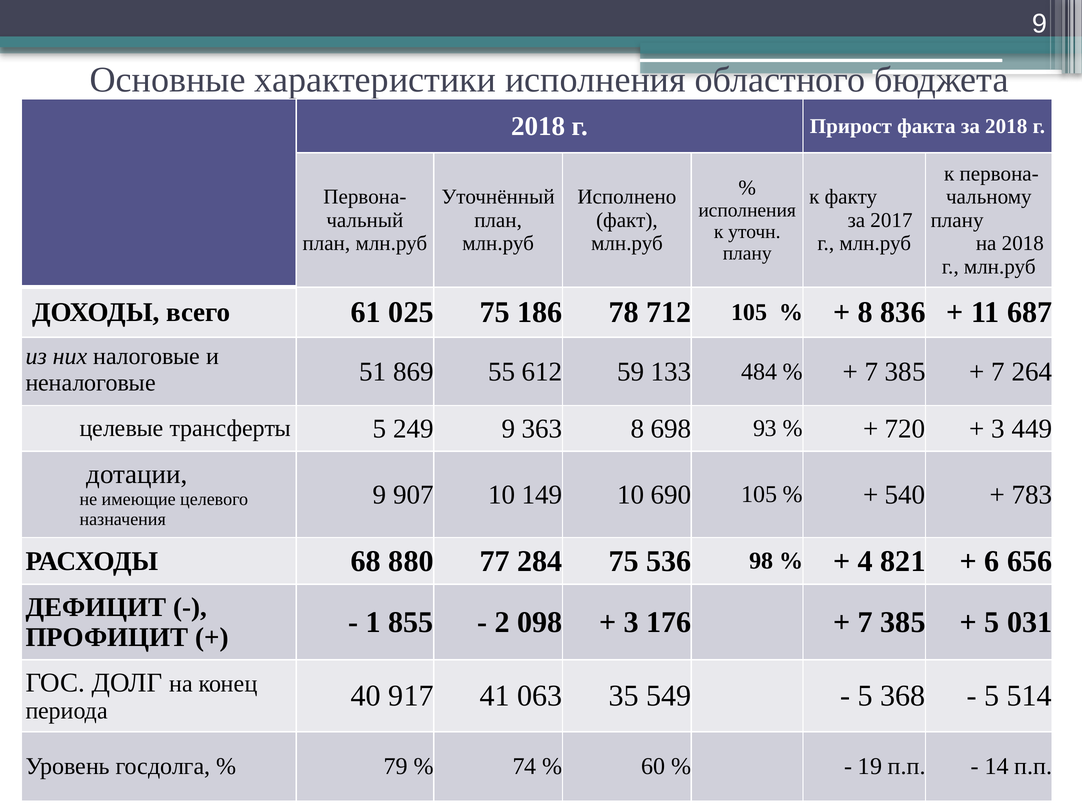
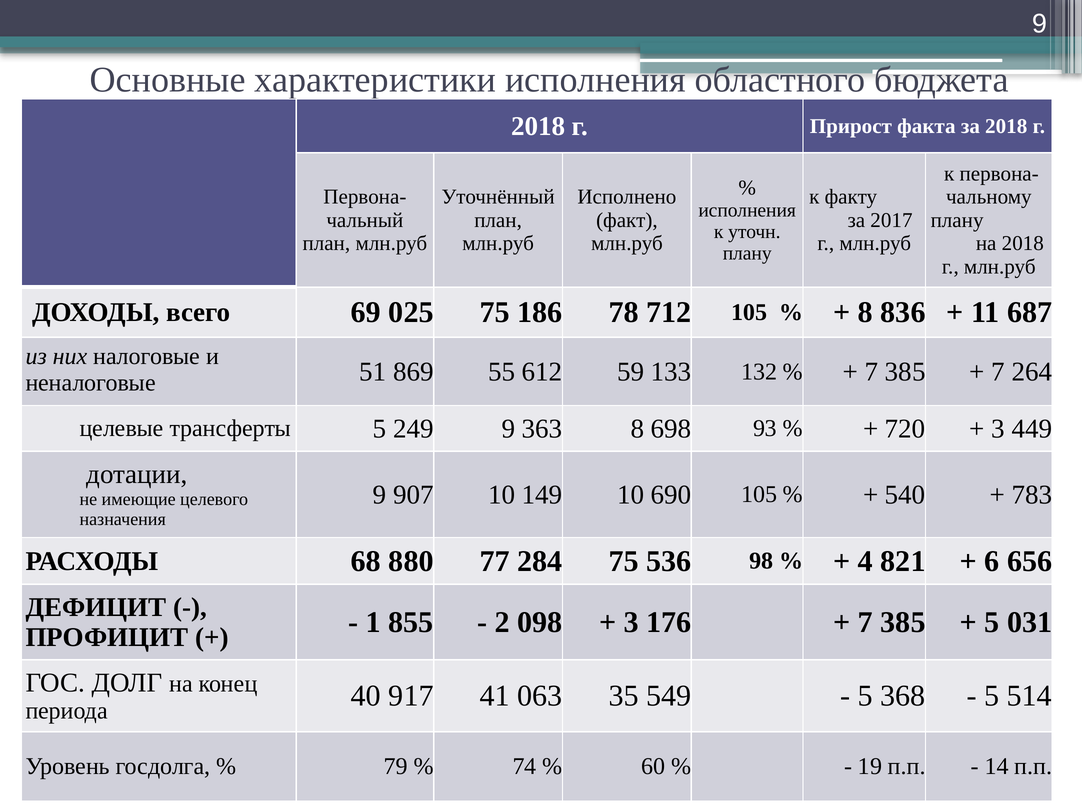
61: 61 -> 69
484: 484 -> 132
